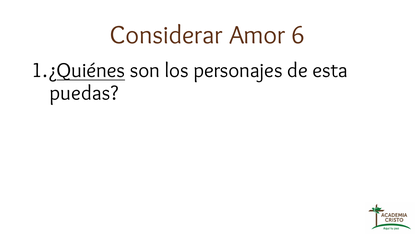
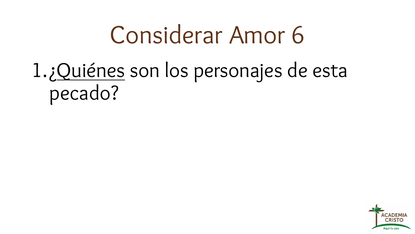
puedas: puedas -> pecado
